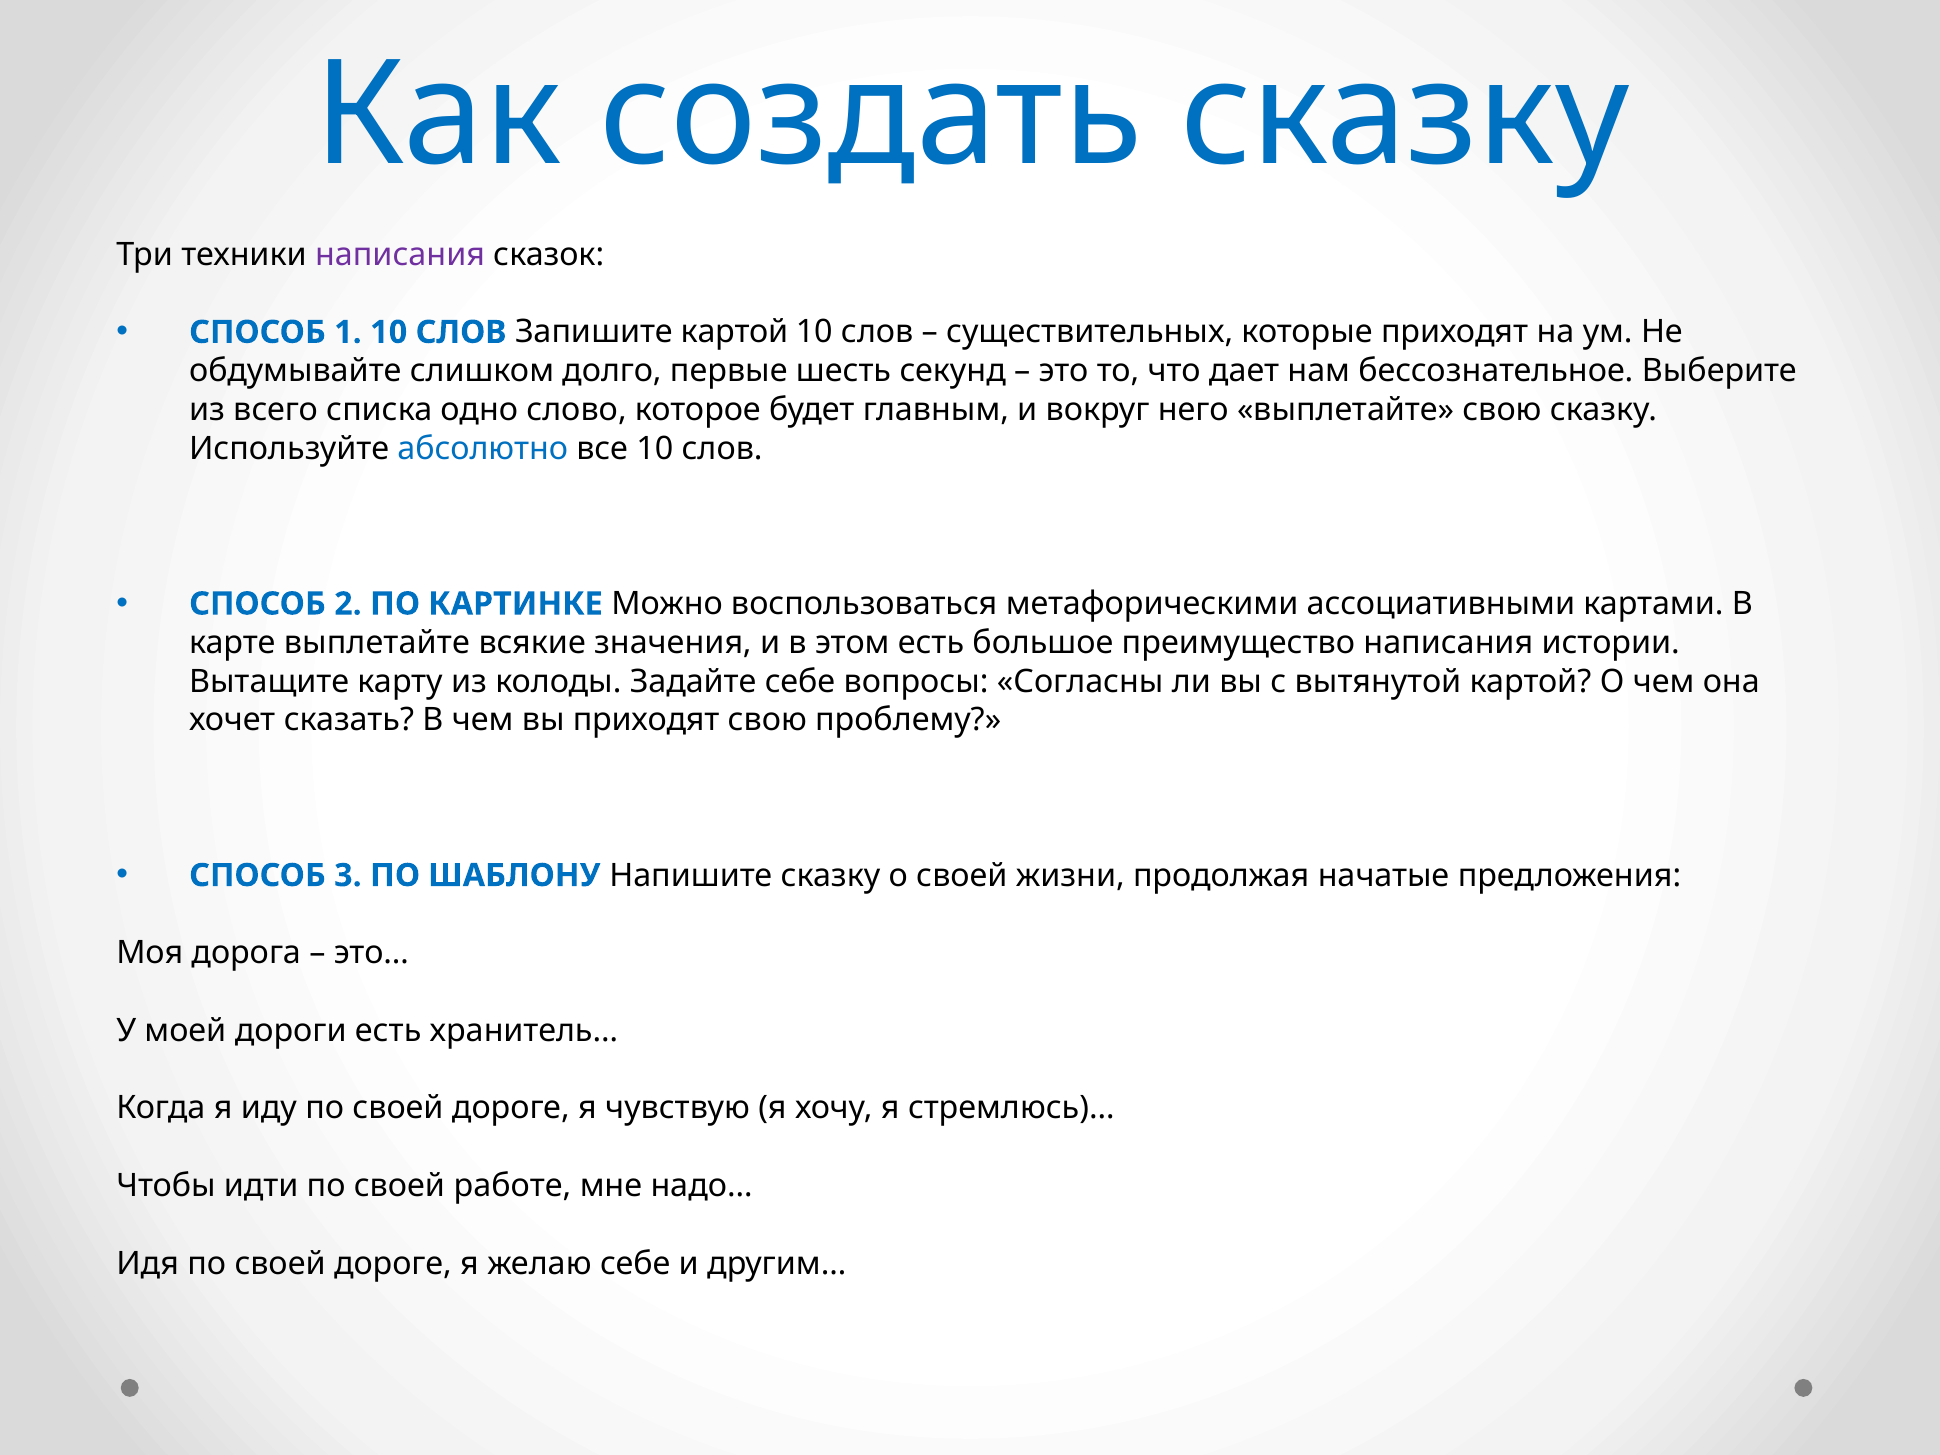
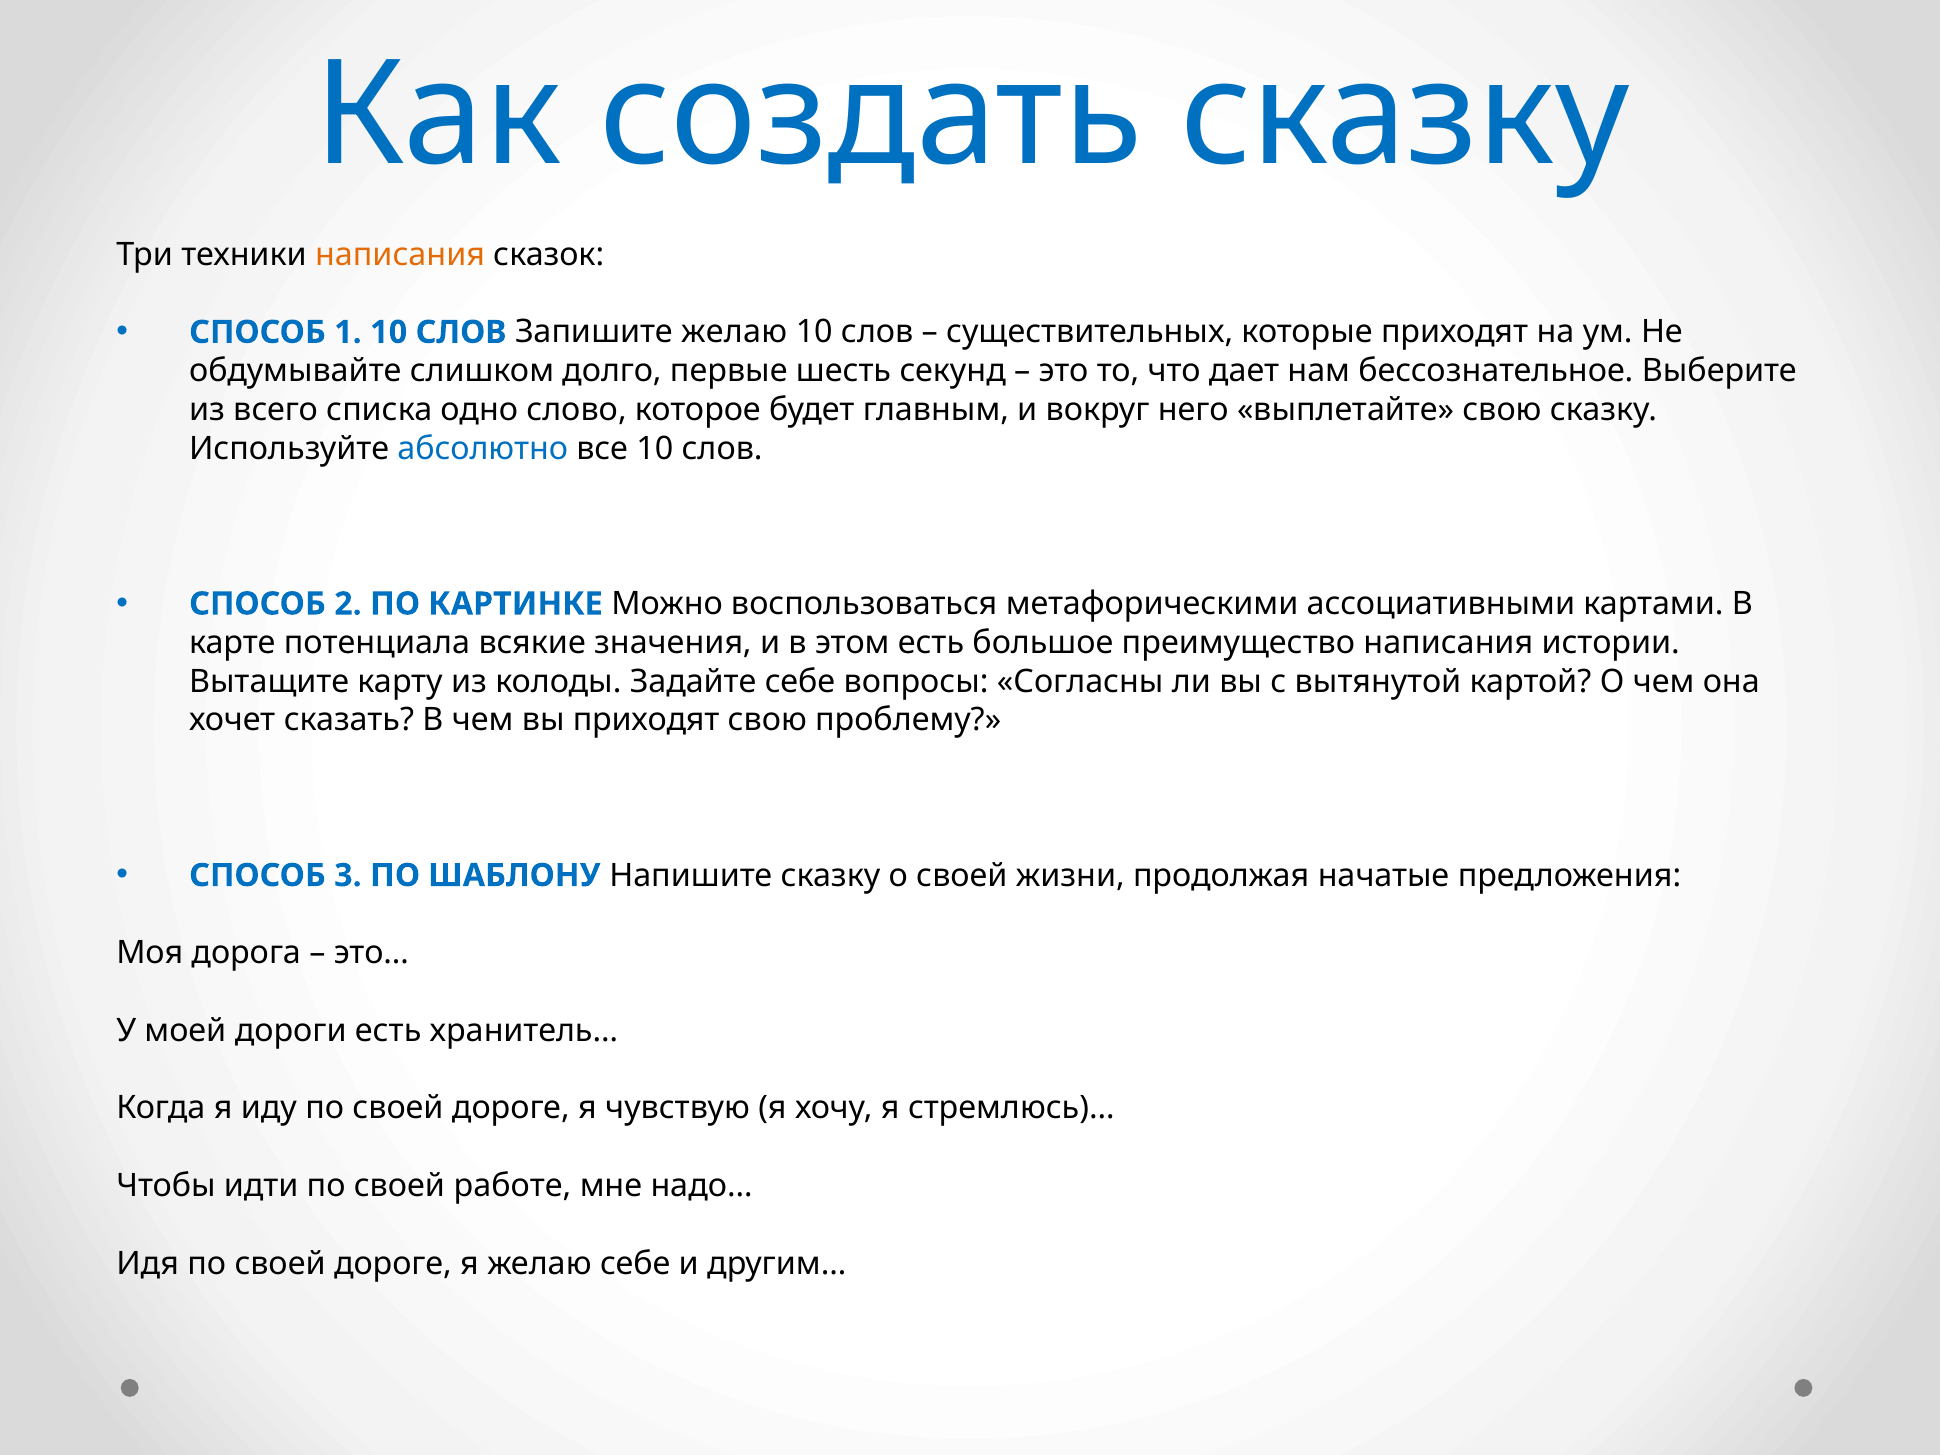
написания at (400, 255) colour: purple -> orange
Запишите картой: картой -> желаю
карте выплетайте: выплетайте -> потенциала
